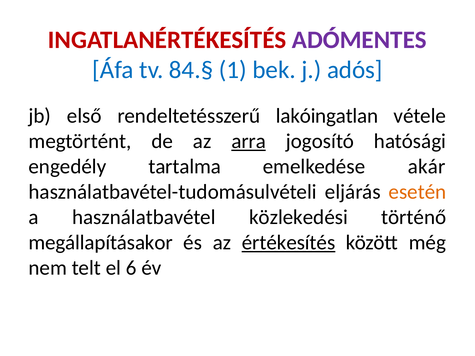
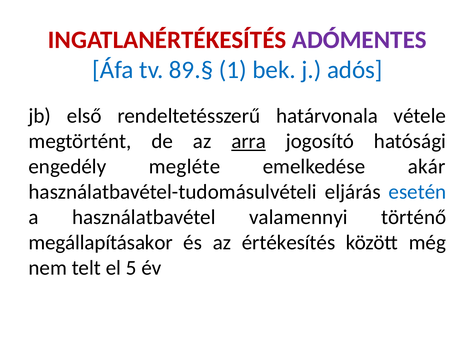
84.§: 84.§ -> 89.§
lakóingatlan: lakóingatlan -> határvonala
tartalma: tartalma -> megléte
esetén colour: orange -> blue
közlekedési: közlekedési -> valamennyi
értékesítés underline: present -> none
6: 6 -> 5
